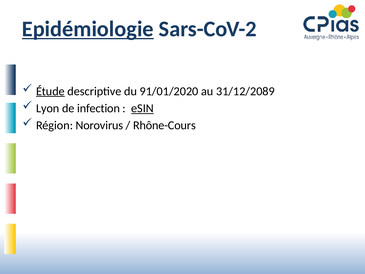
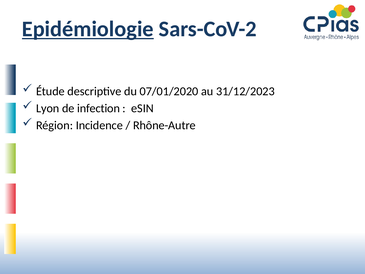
Étude underline: present -> none
91/01/2020: 91/01/2020 -> 07/01/2020
31/12/2089: 31/12/2089 -> 31/12/2023
eSIN underline: present -> none
Norovirus: Norovirus -> Incidence
Rhône-Cours: Rhône-Cours -> Rhône-Autre
